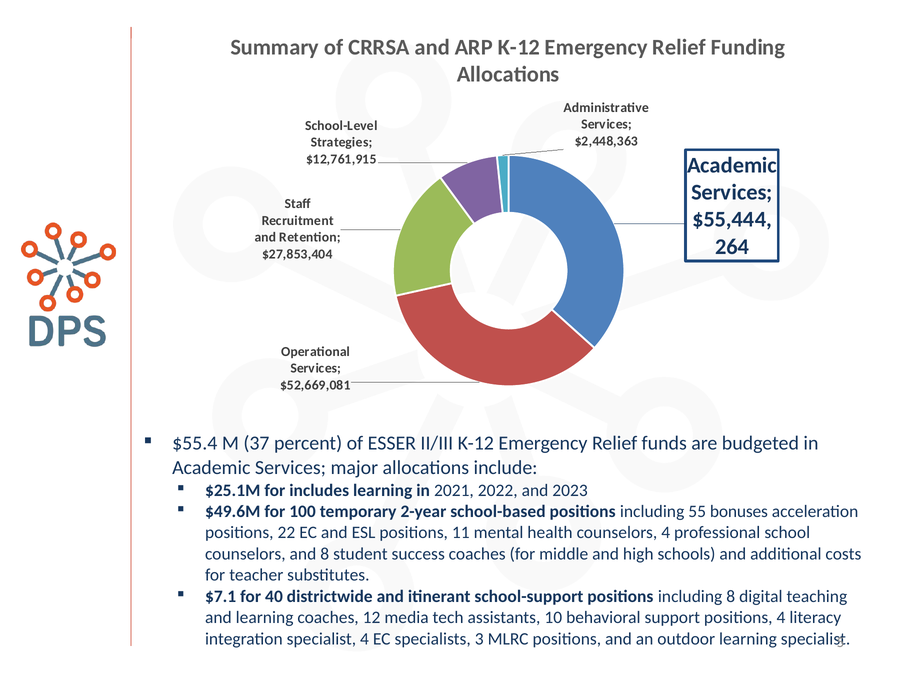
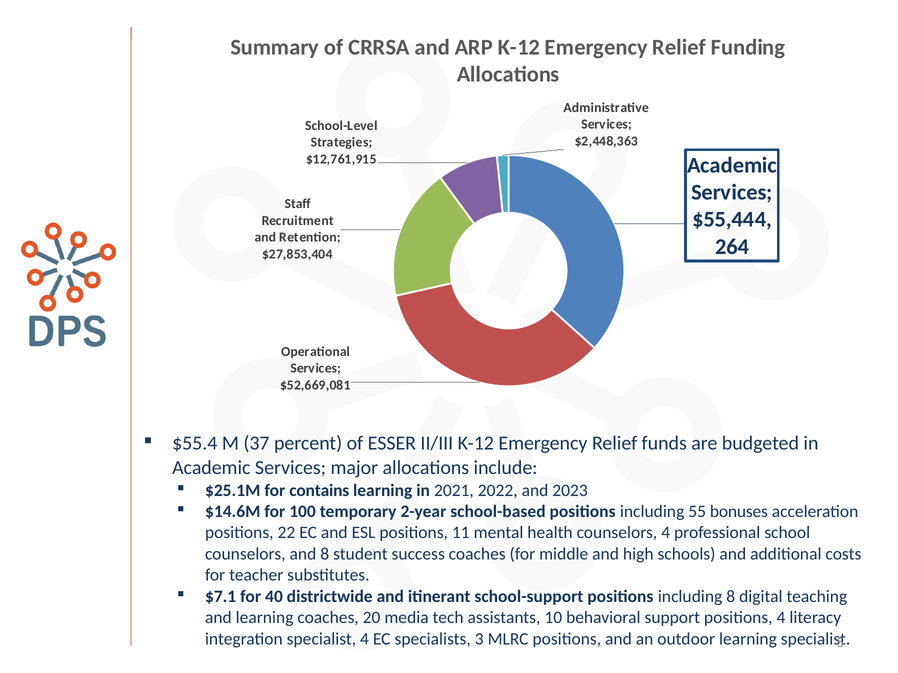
includes: includes -> contains
$49.6M: $49.6M -> $14.6M
12: 12 -> 20
